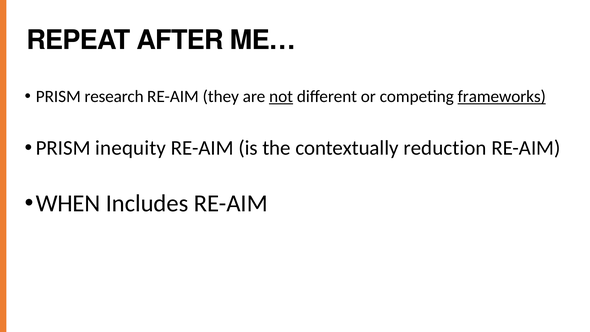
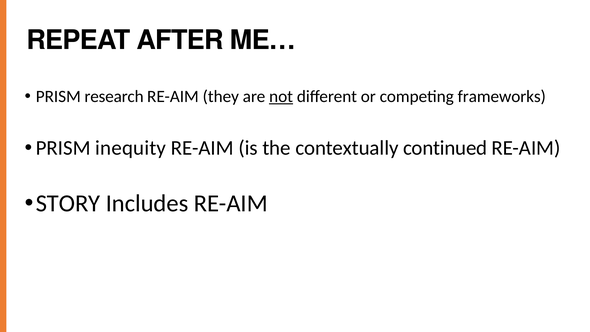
frameworks underline: present -> none
reduction: reduction -> continued
WHEN: WHEN -> STORY
